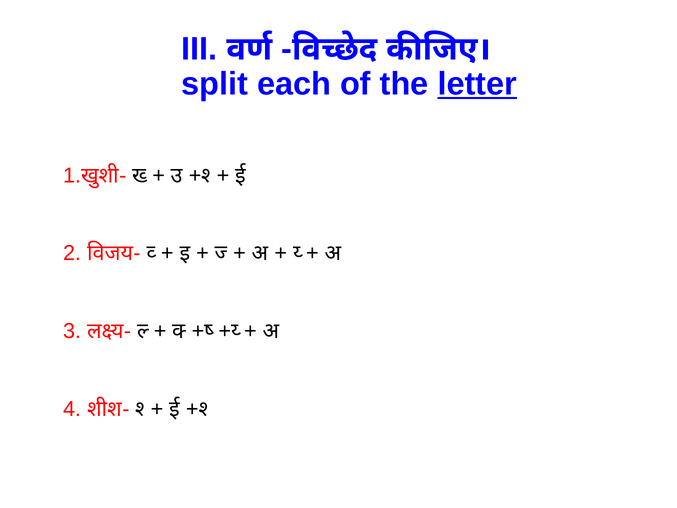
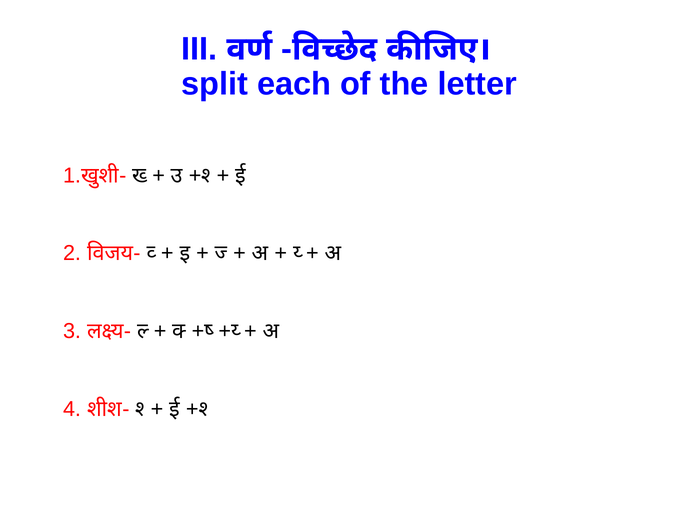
letter underline: present -> none
